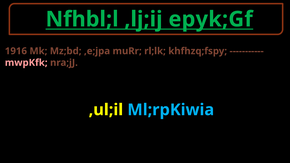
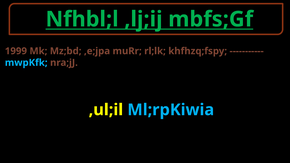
epyk;Gf: epyk;Gf -> mbfs;Gf
1916: 1916 -> 1999
mwpKfk colour: pink -> light blue
